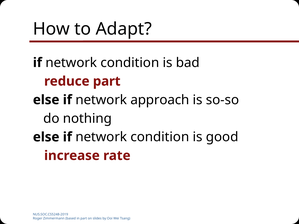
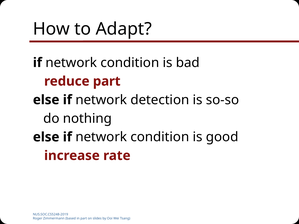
approach: approach -> detection
